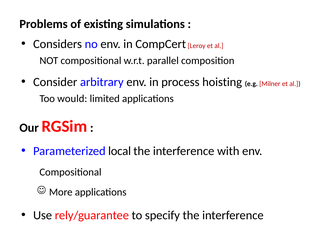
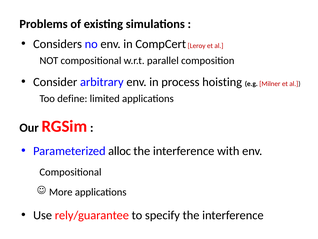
would: would -> define
local: local -> alloc
